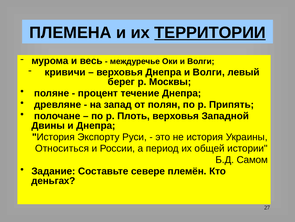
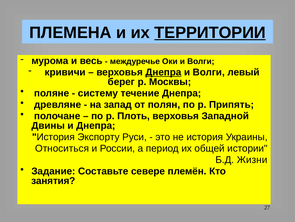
Днепра at (163, 72) underline: none -> present
процент: процент -> систему
Самом: Самом -> Жизни
деньгах: деньгах -> занятия
